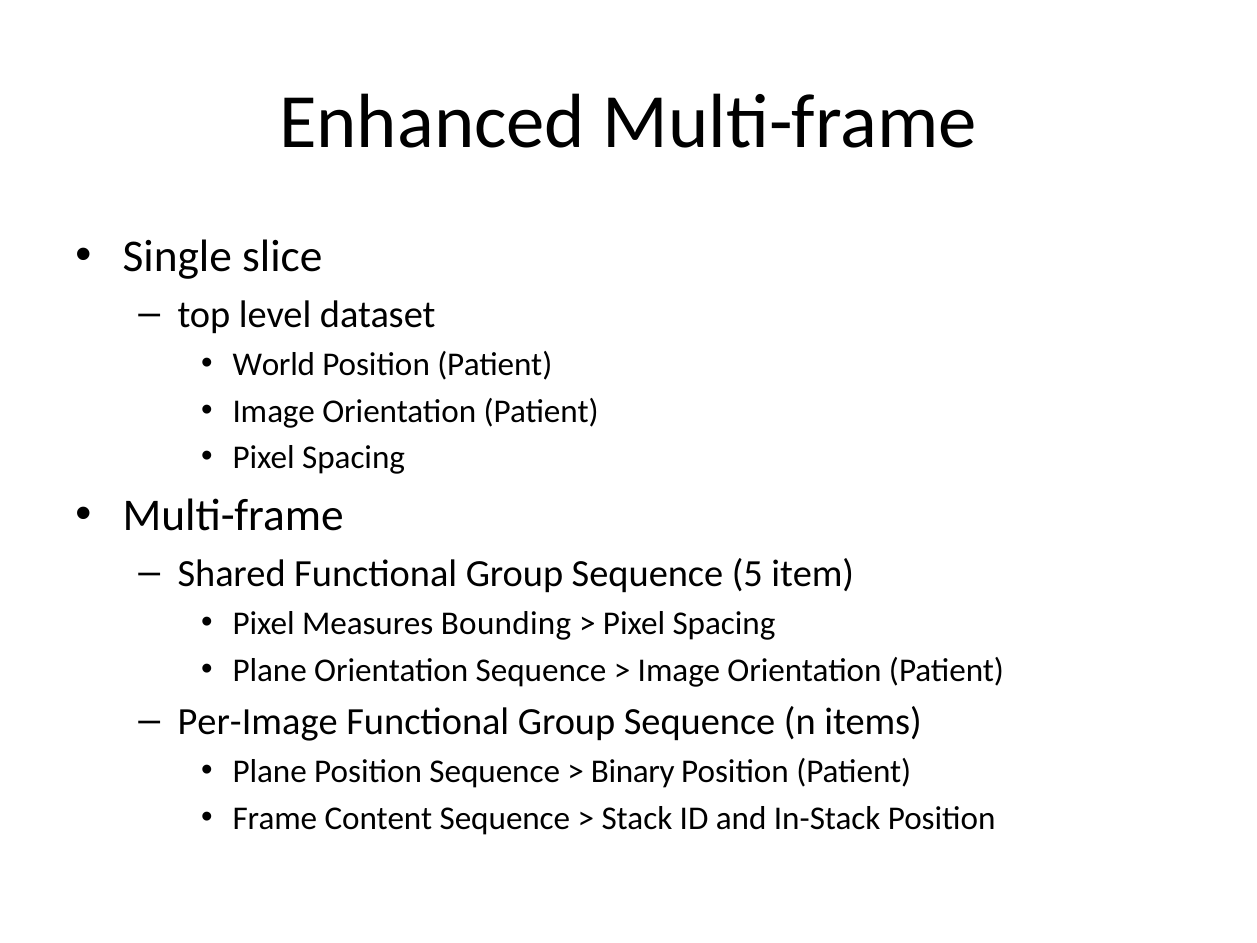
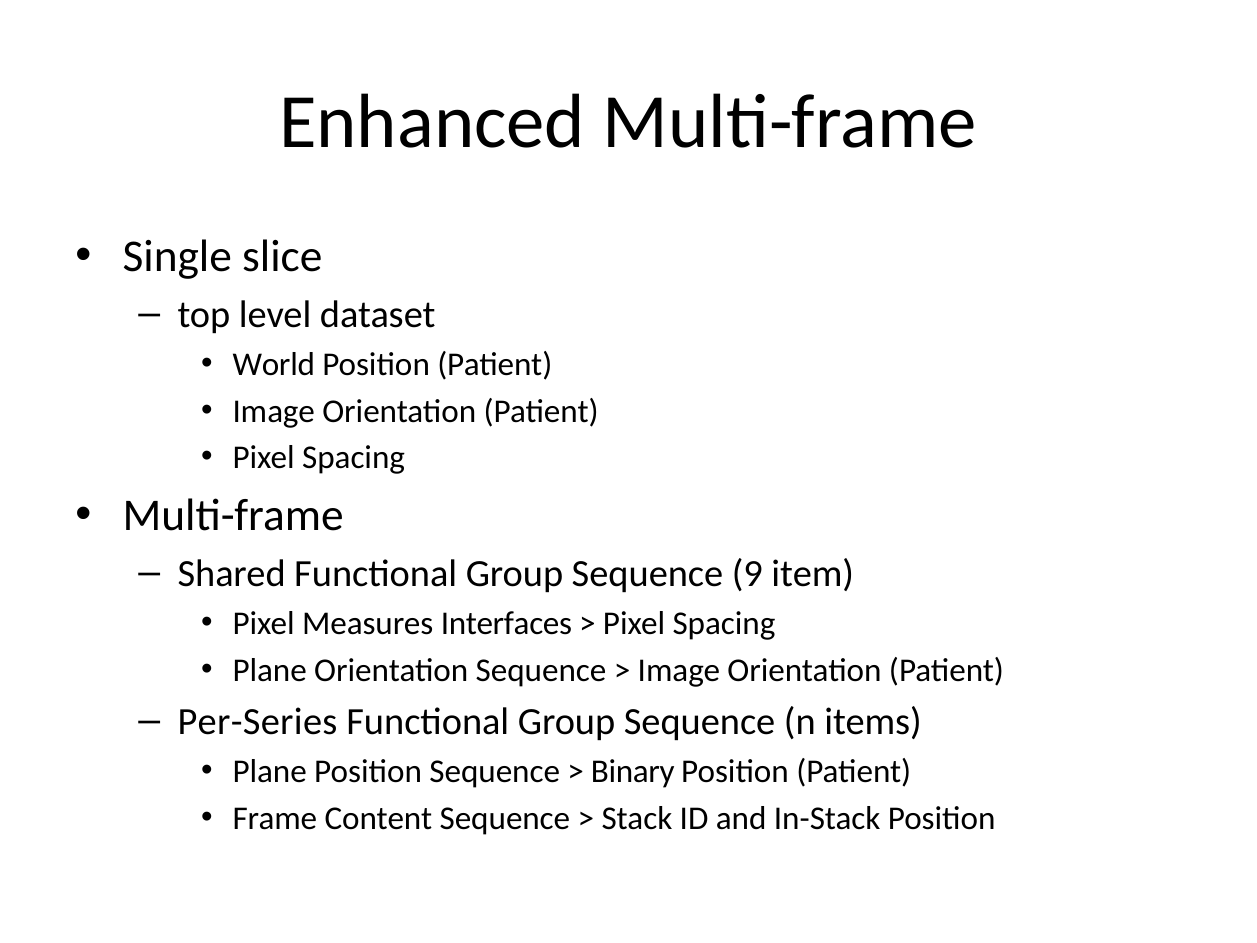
5: 5 -> 9
Bounding: Bounding -> Interfaces
Per-Image: Per-Image -> Per-Series
